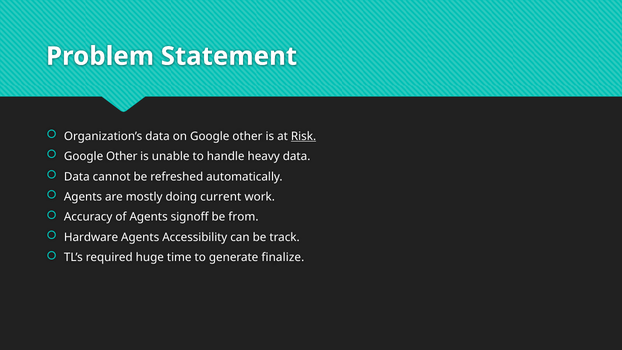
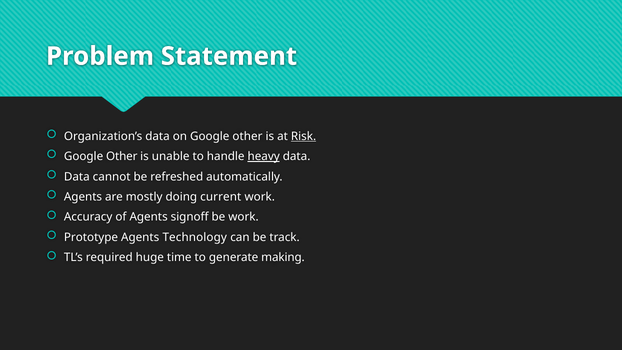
heavy underline: none -> present
be from: from -> work
Hardware: Hardware -> Prototype
Accessibility: Accessibility -> Technology
finalize: finalize -> making
